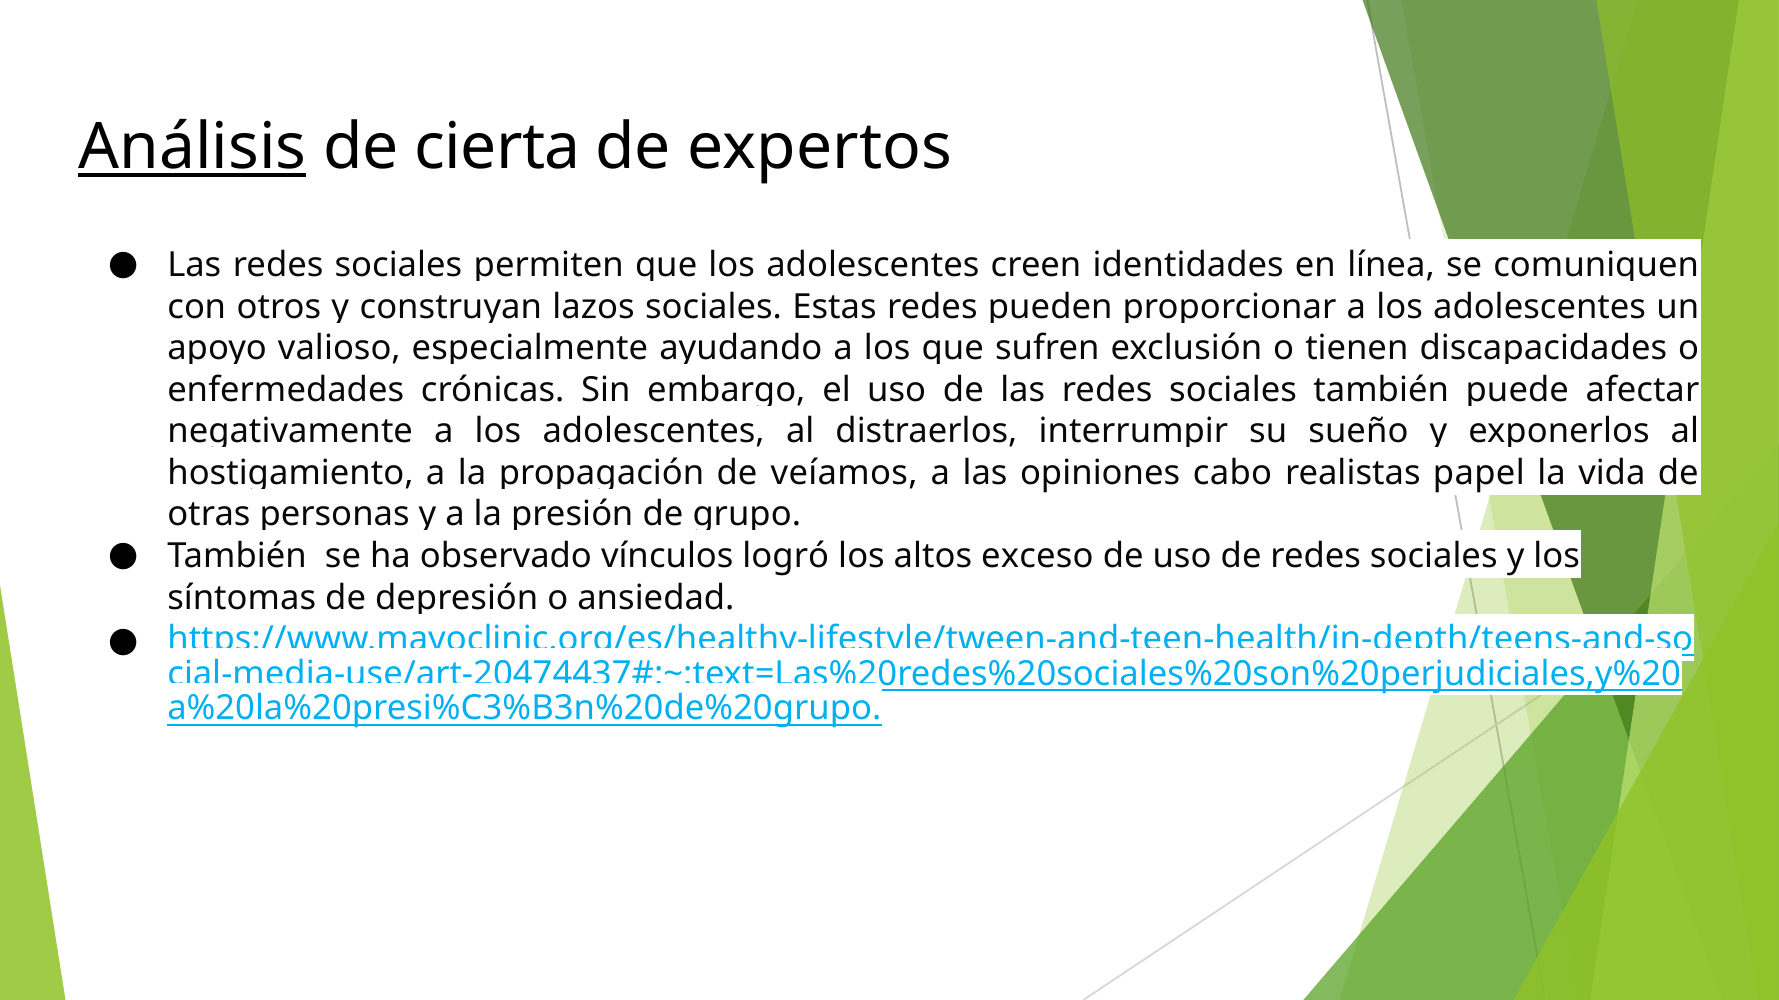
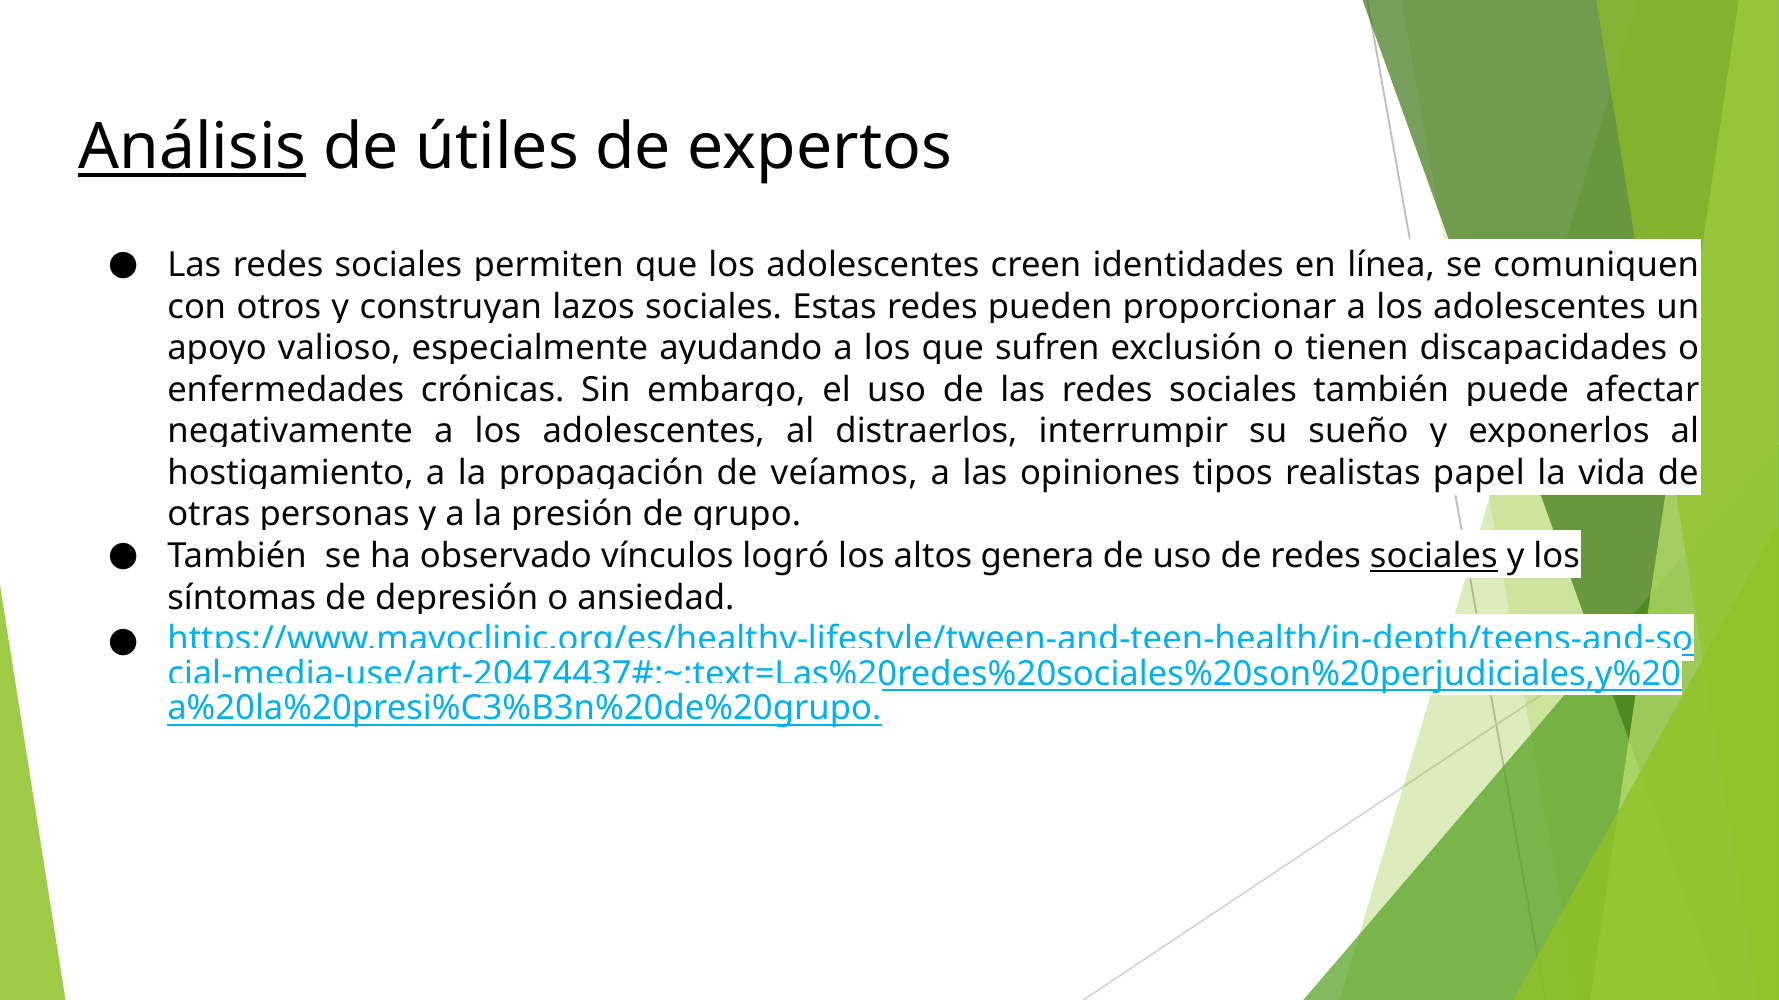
cierta: cierta -> útiles
cabo: cabo -> tipos
exceso: exceso -> genera
sociales at (1434, 556) underline: none -> present
